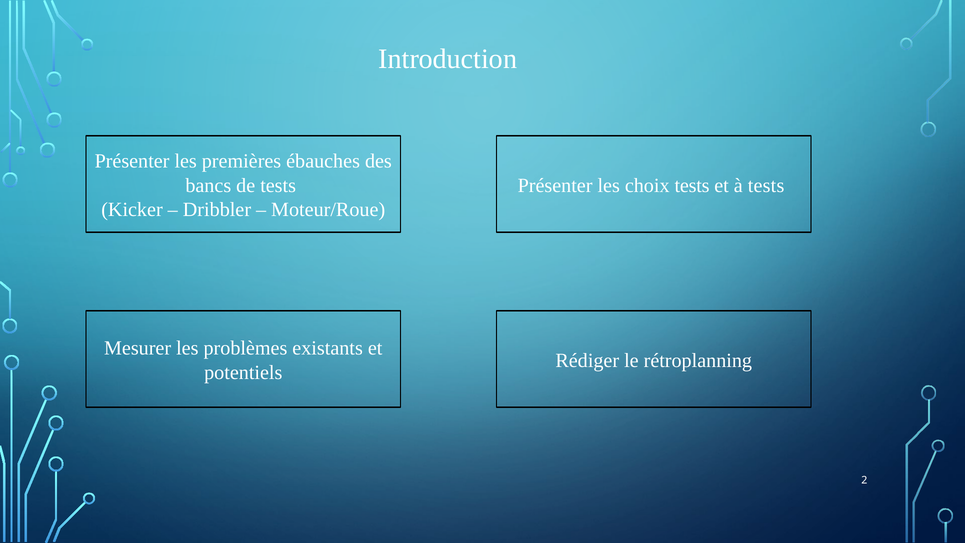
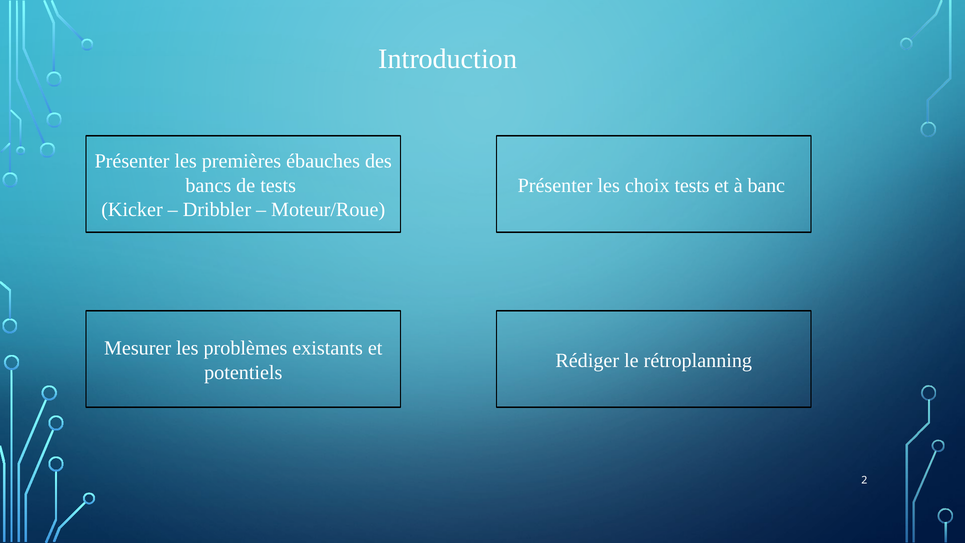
à tests: tests -> banc
